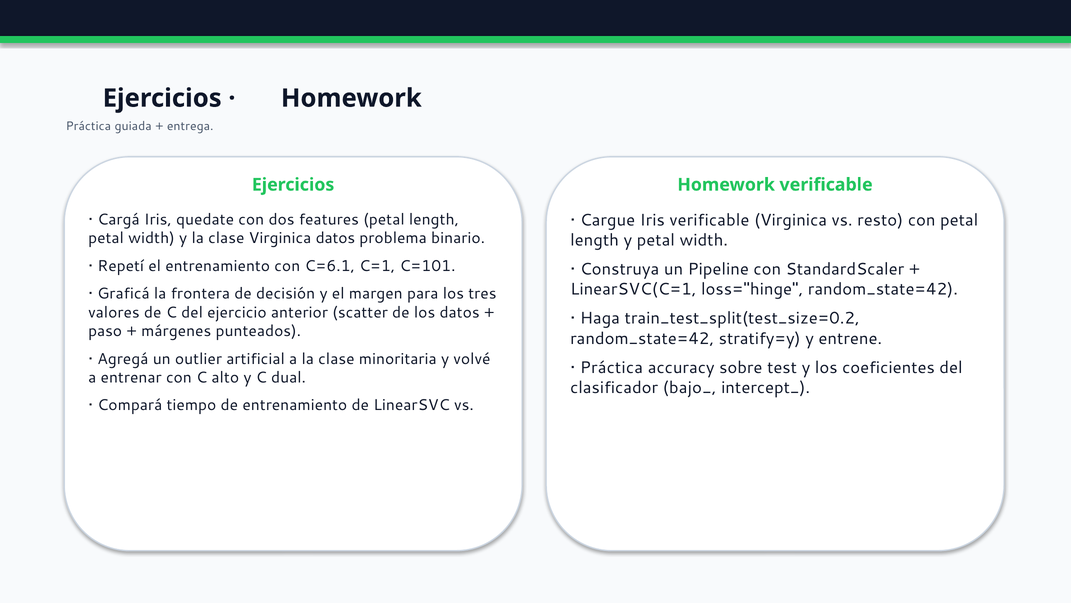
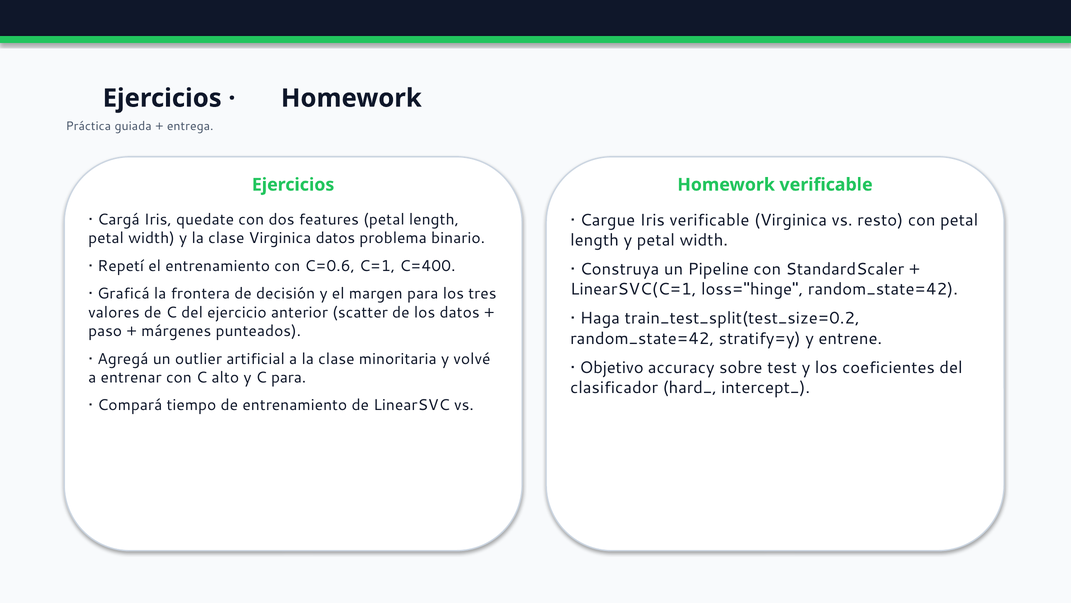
C=6.1: C=6.1 -> C=0.6
C=101: C=101 -> C=400
Práctica at (611, 367): Práctica -> Objetivo
C dual: dual -> para
bajo_: bajo_ -> hard_
